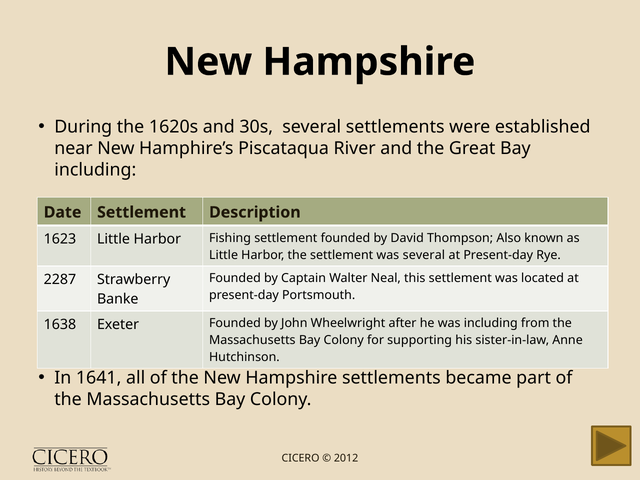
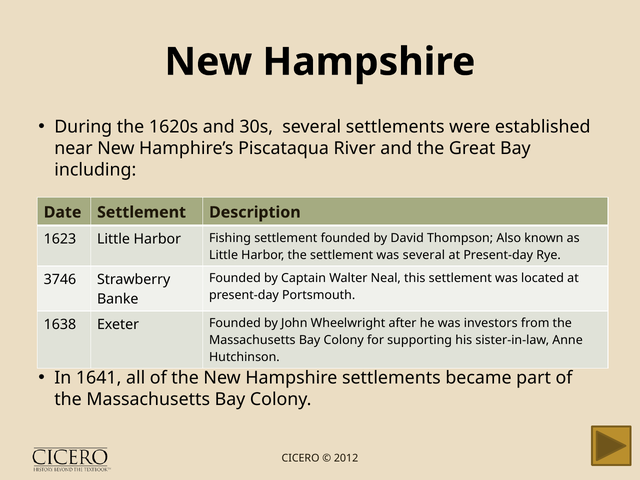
2287: 2287 -> 3746
was including: including -> investors
